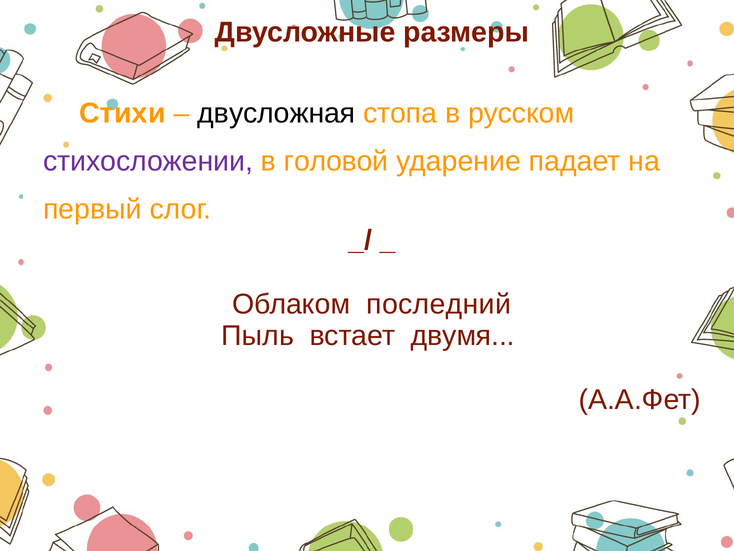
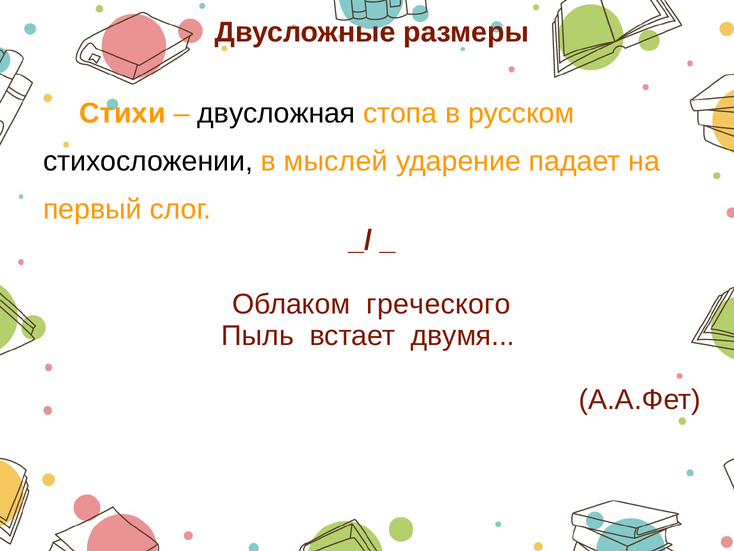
стихосложении colour: purple -> black
головой: головой -> мыслей
последний: последний -> греческого
